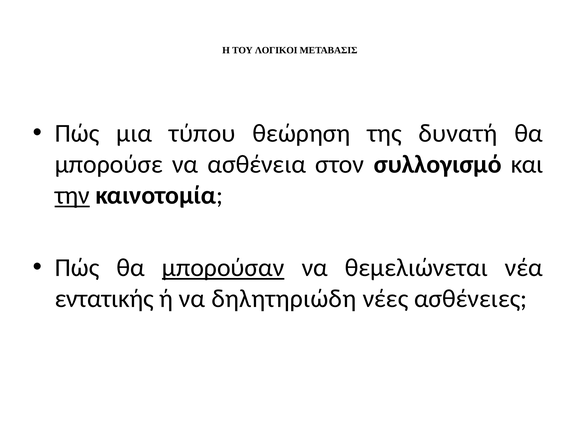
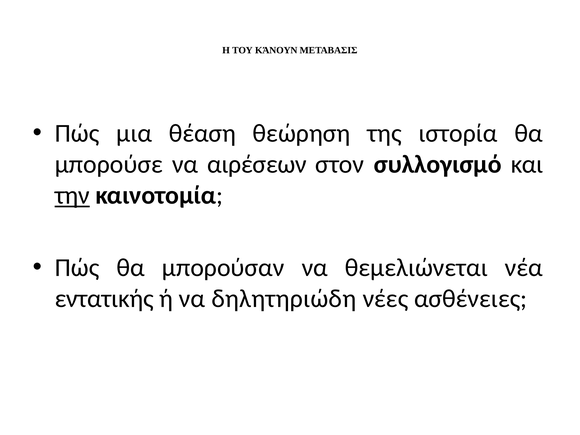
ΛΟΓΙΚΟΙ: ΛΟΓΙΚΟΙ -> ΚΆΝΟΥΝ
τύπου: τύπου -> θέαση
δυνατή: δυνατή -> ιστορία
ασθένεια: ασθένεια -> αιρέσεων
μπορούσαν underline: present -> none
